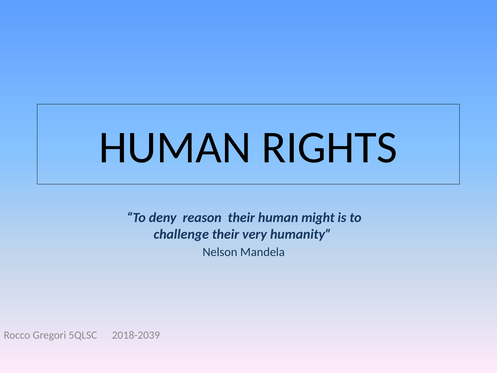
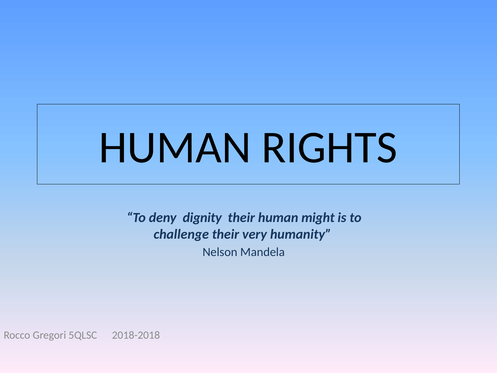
reason: reason -> dignity
2018-2039: 2018-2039 -> 2018-2018
